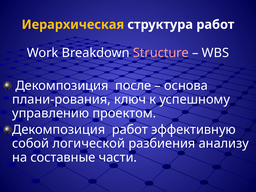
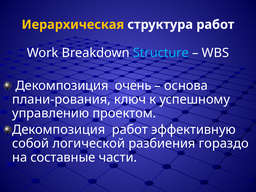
Structure colour: pink -> light blue
после: после -> очень
анализу: анализу -> гораздо
